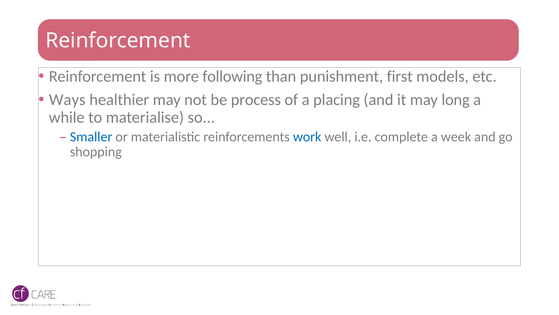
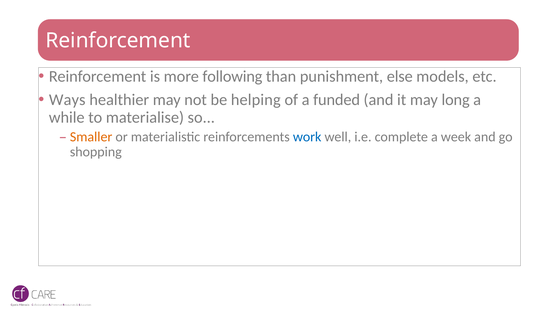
first: first -> else
process: process -> helping
placing: placing -> funded
Smaller colour: blue -> orange
